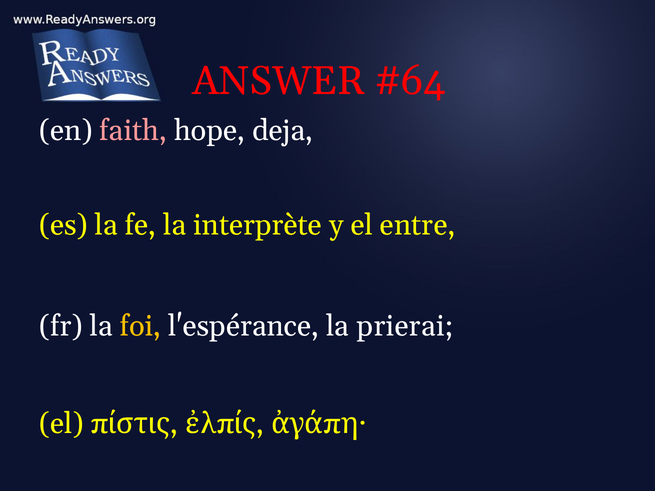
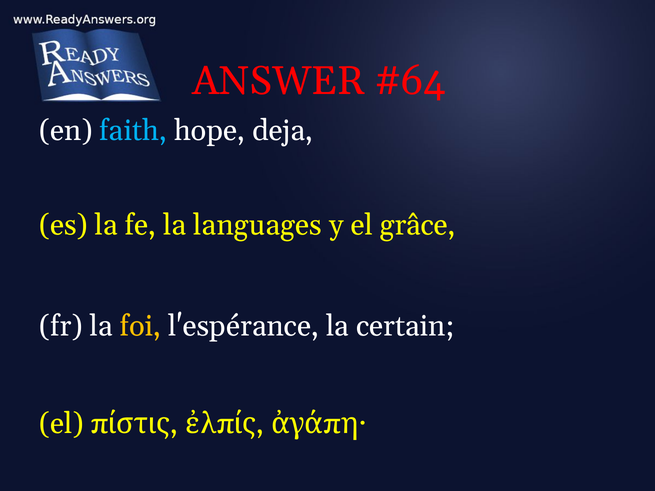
faith colour: pink -> light blue
interprète: interprète -> languages
entre: entre -> grâce
prierai: prierai -> certain
